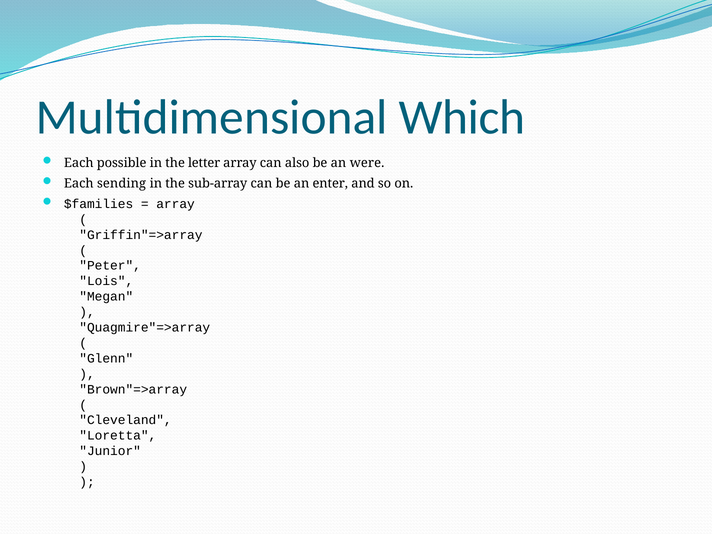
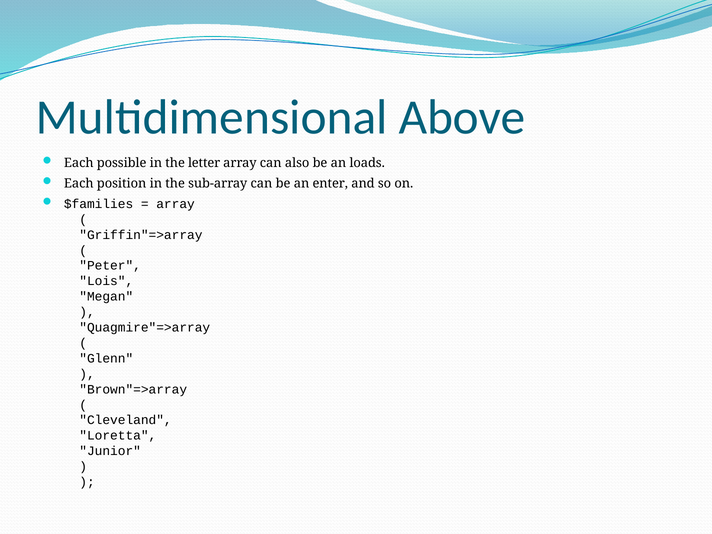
Which: Which -> Above
were: were -> loads
sending: sending -> position
